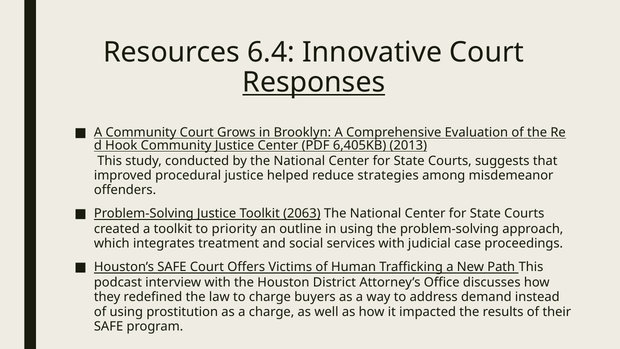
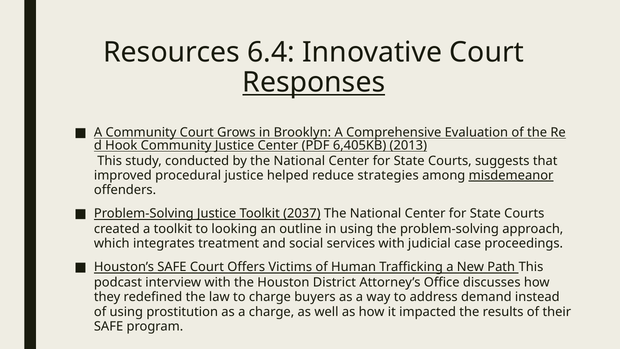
misdemeanor underline: none -> present
2063: 2063 -> 2037
priority: priority -> looking
